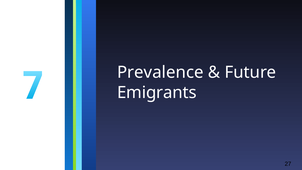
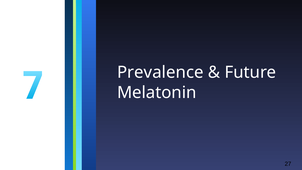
Emigrants: Emigrants -> Melatonin
